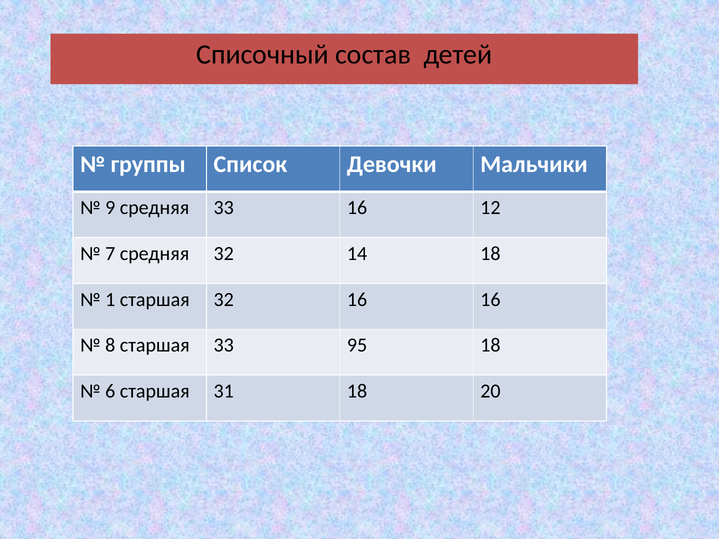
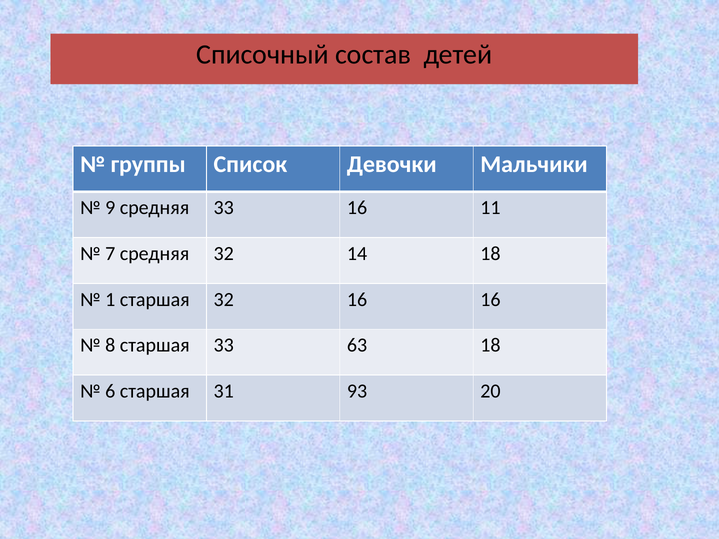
12: 12 -> 11
95: 95 -> 63
31 18: 18 -> 93
